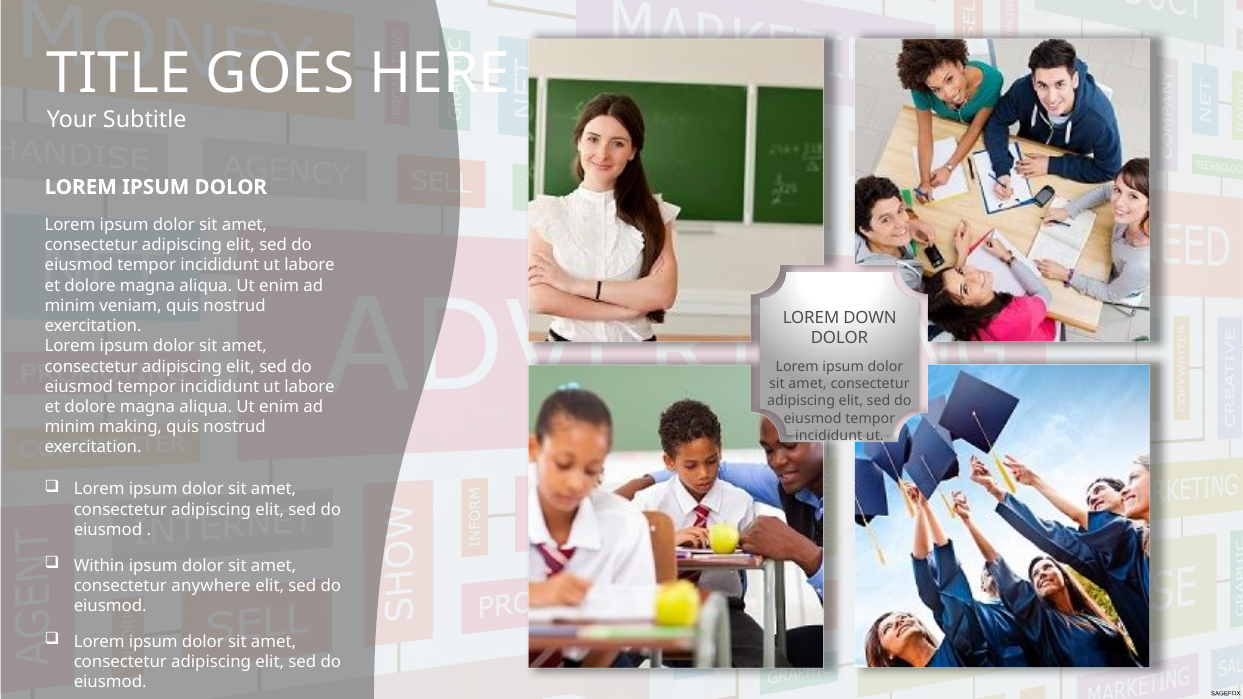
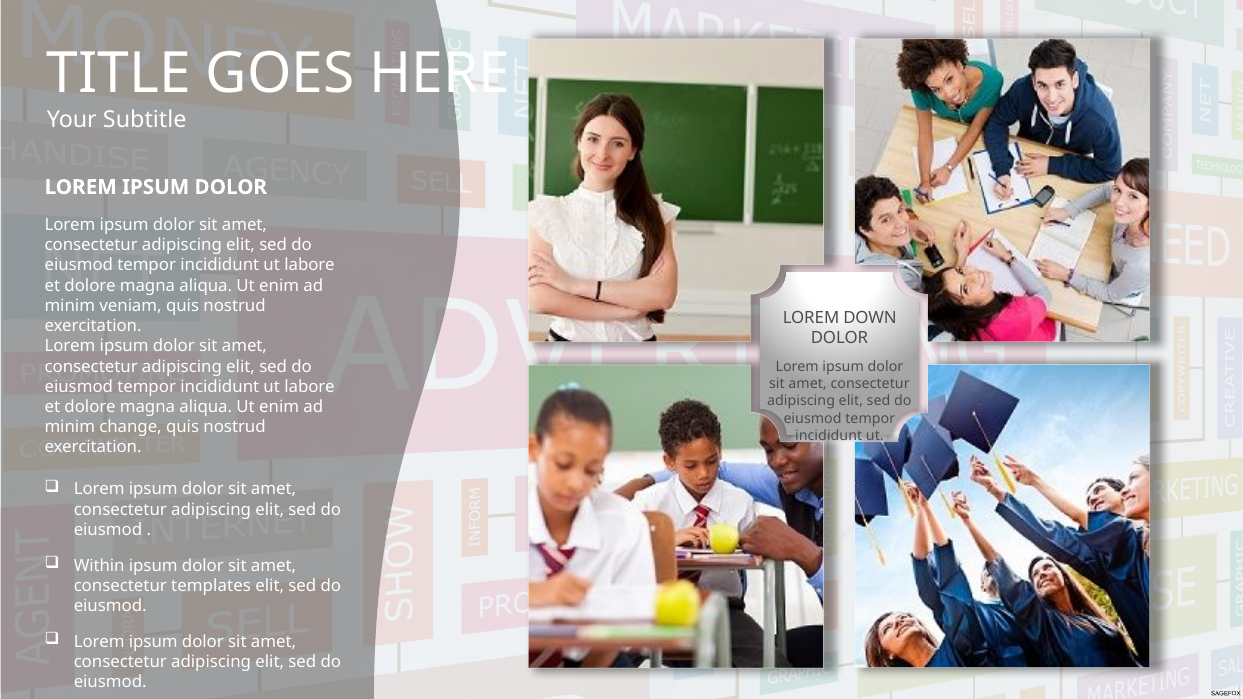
making: making -> change
anywhere: anywhere -> templates
